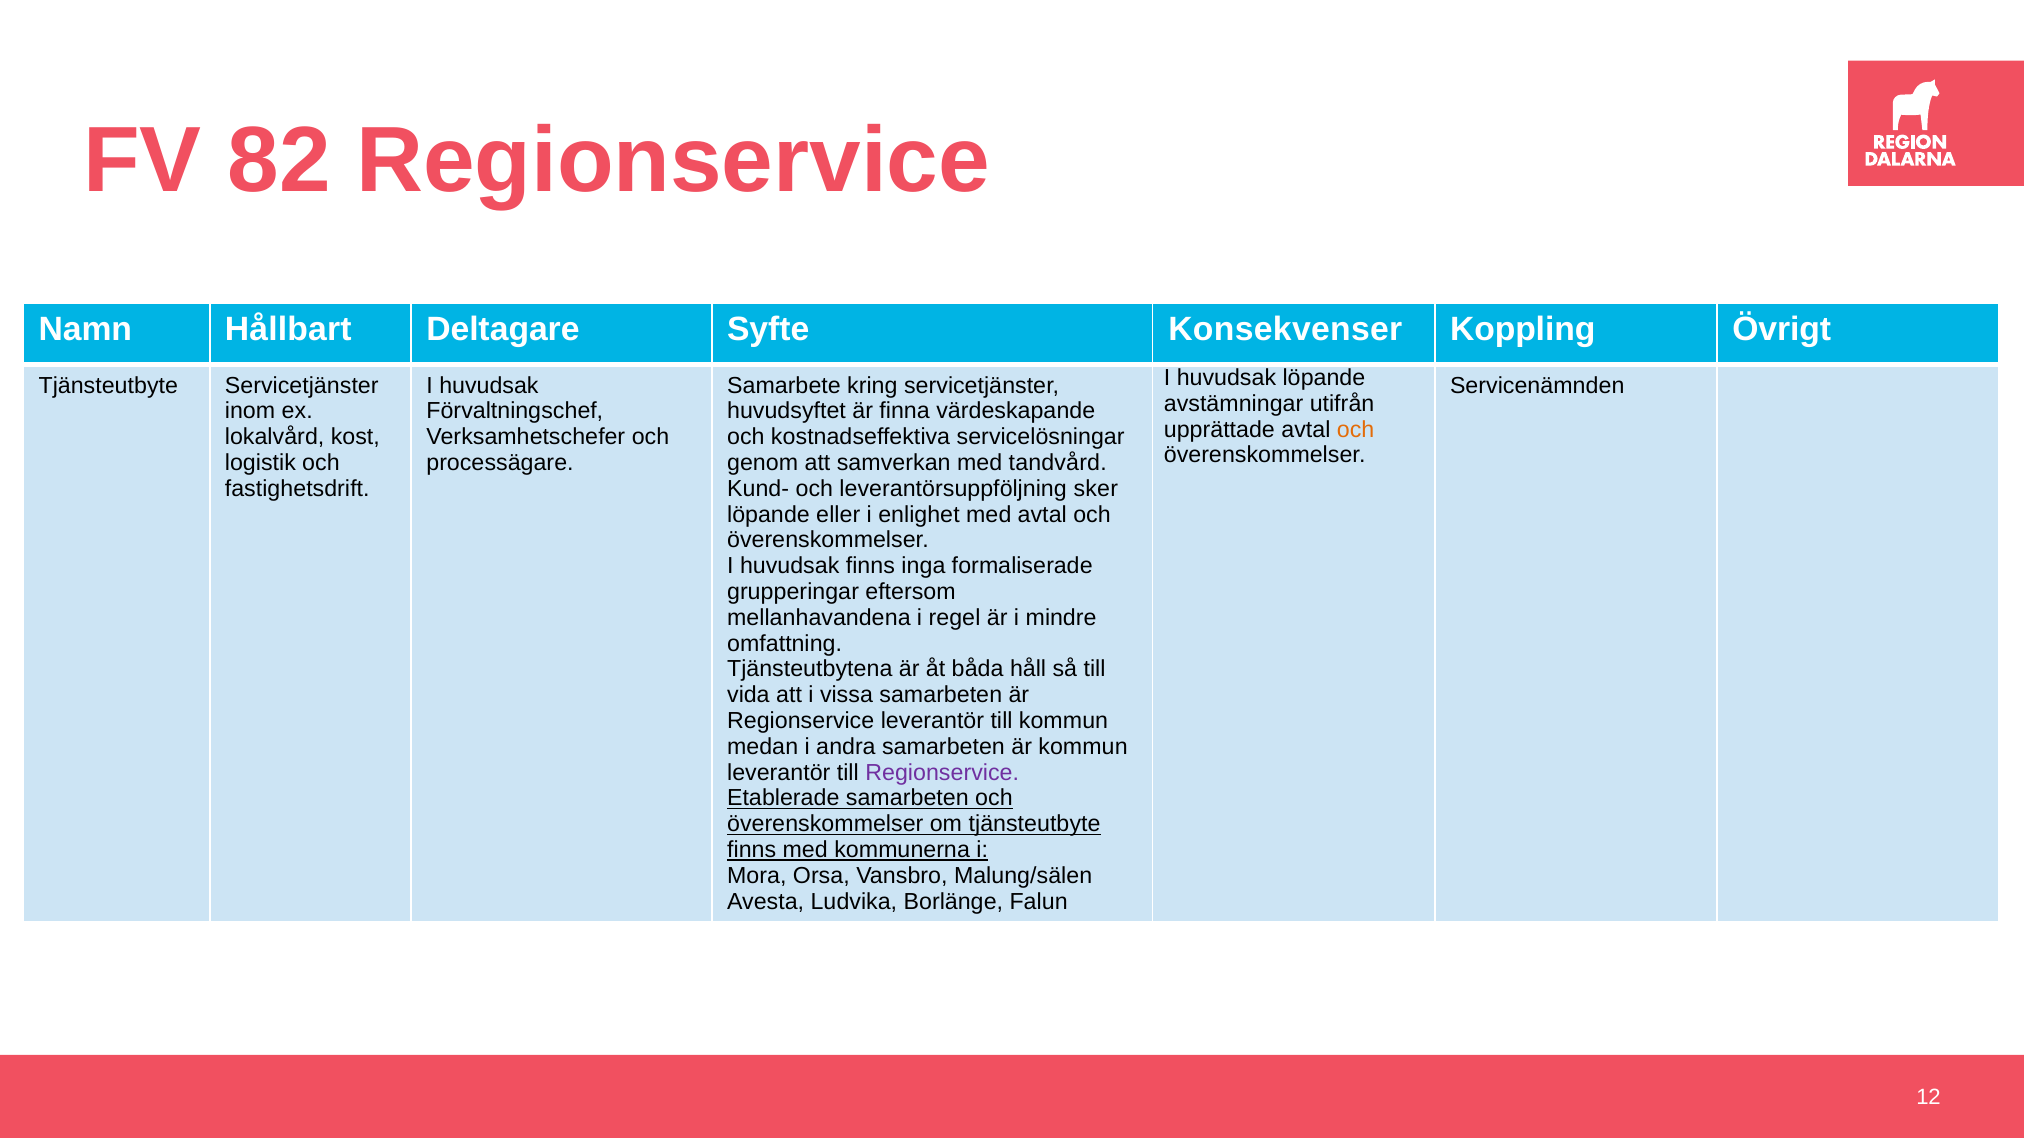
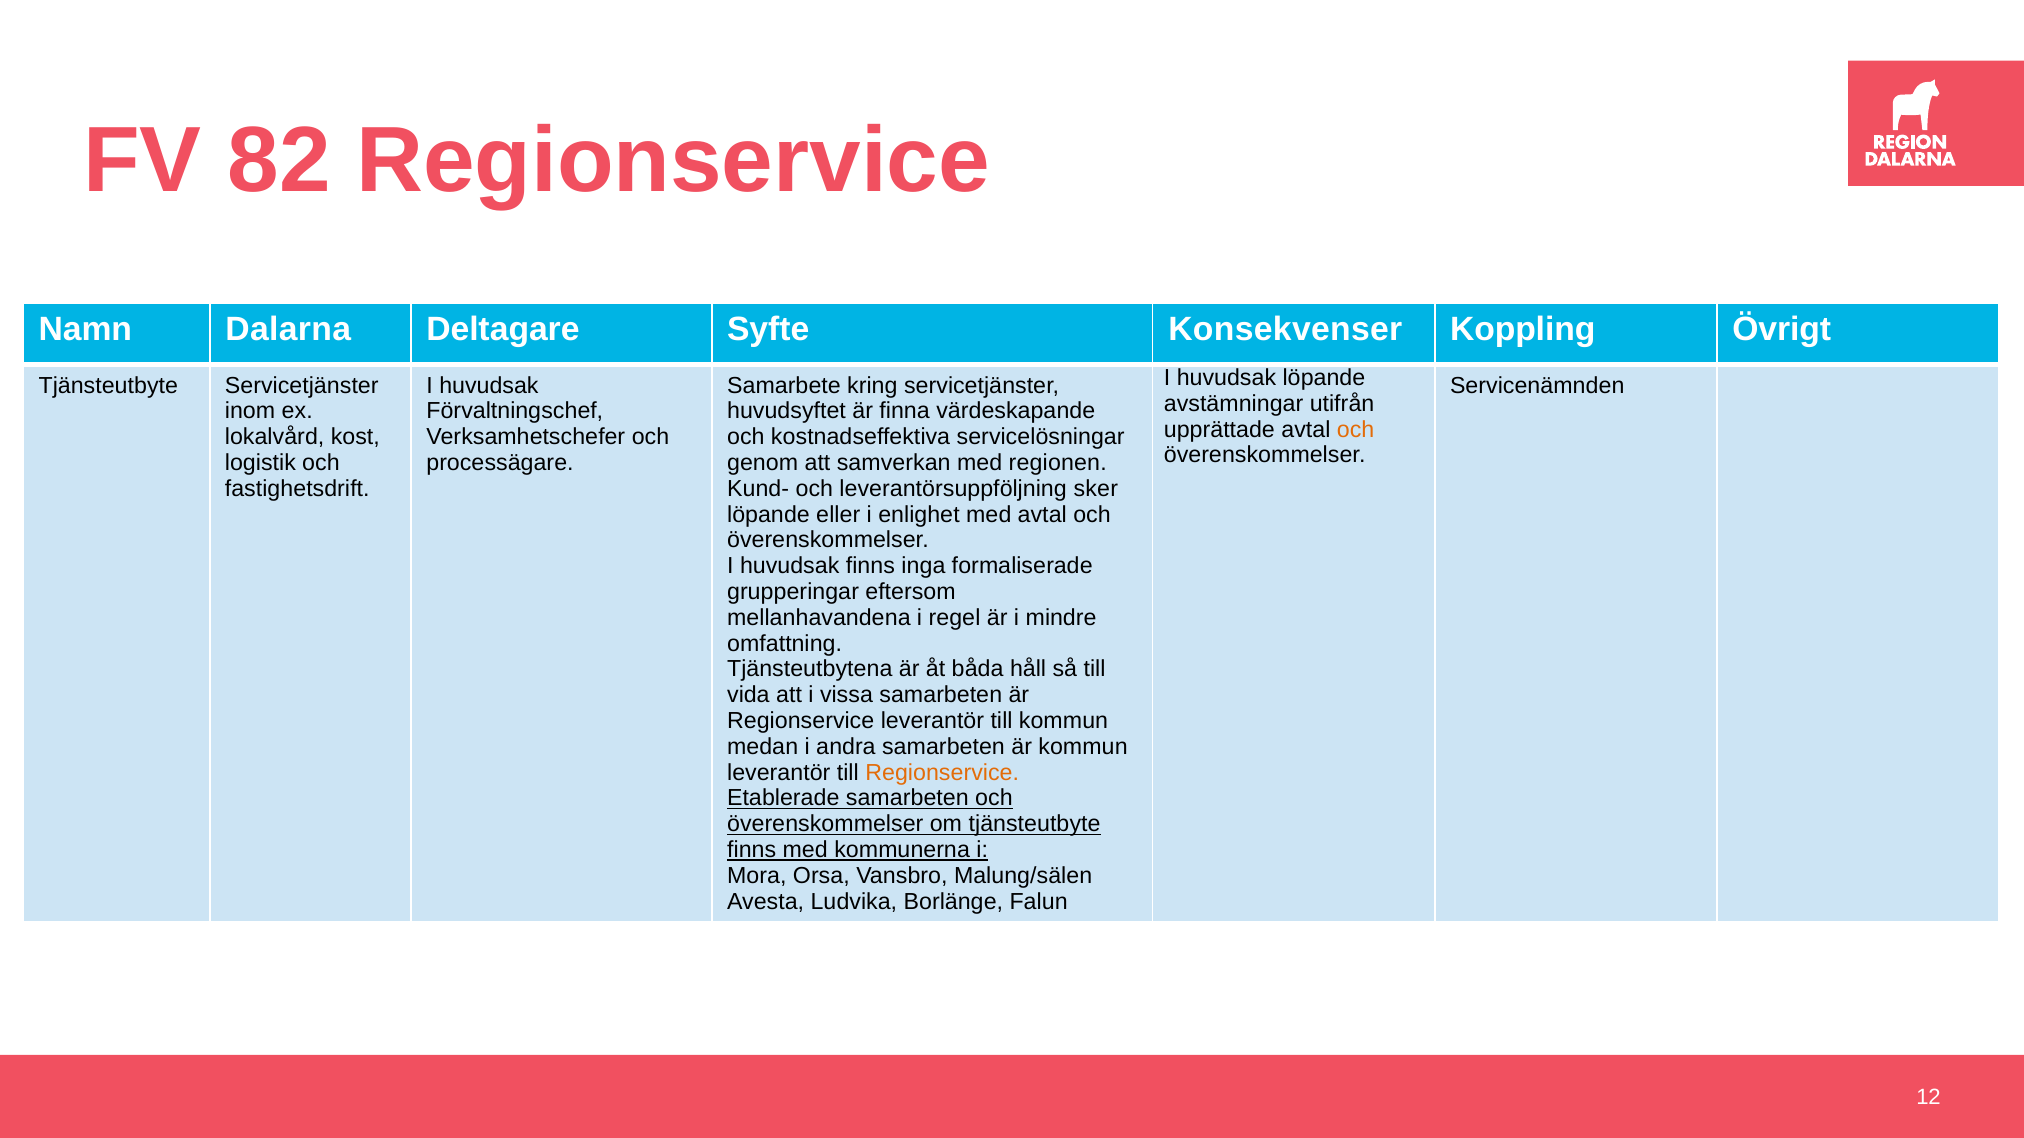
Hållbart: Hållbart -> Dalarna
tandvård: tandvård -> regionen
Regionservice at (942, 773) colour: purple -> orange
